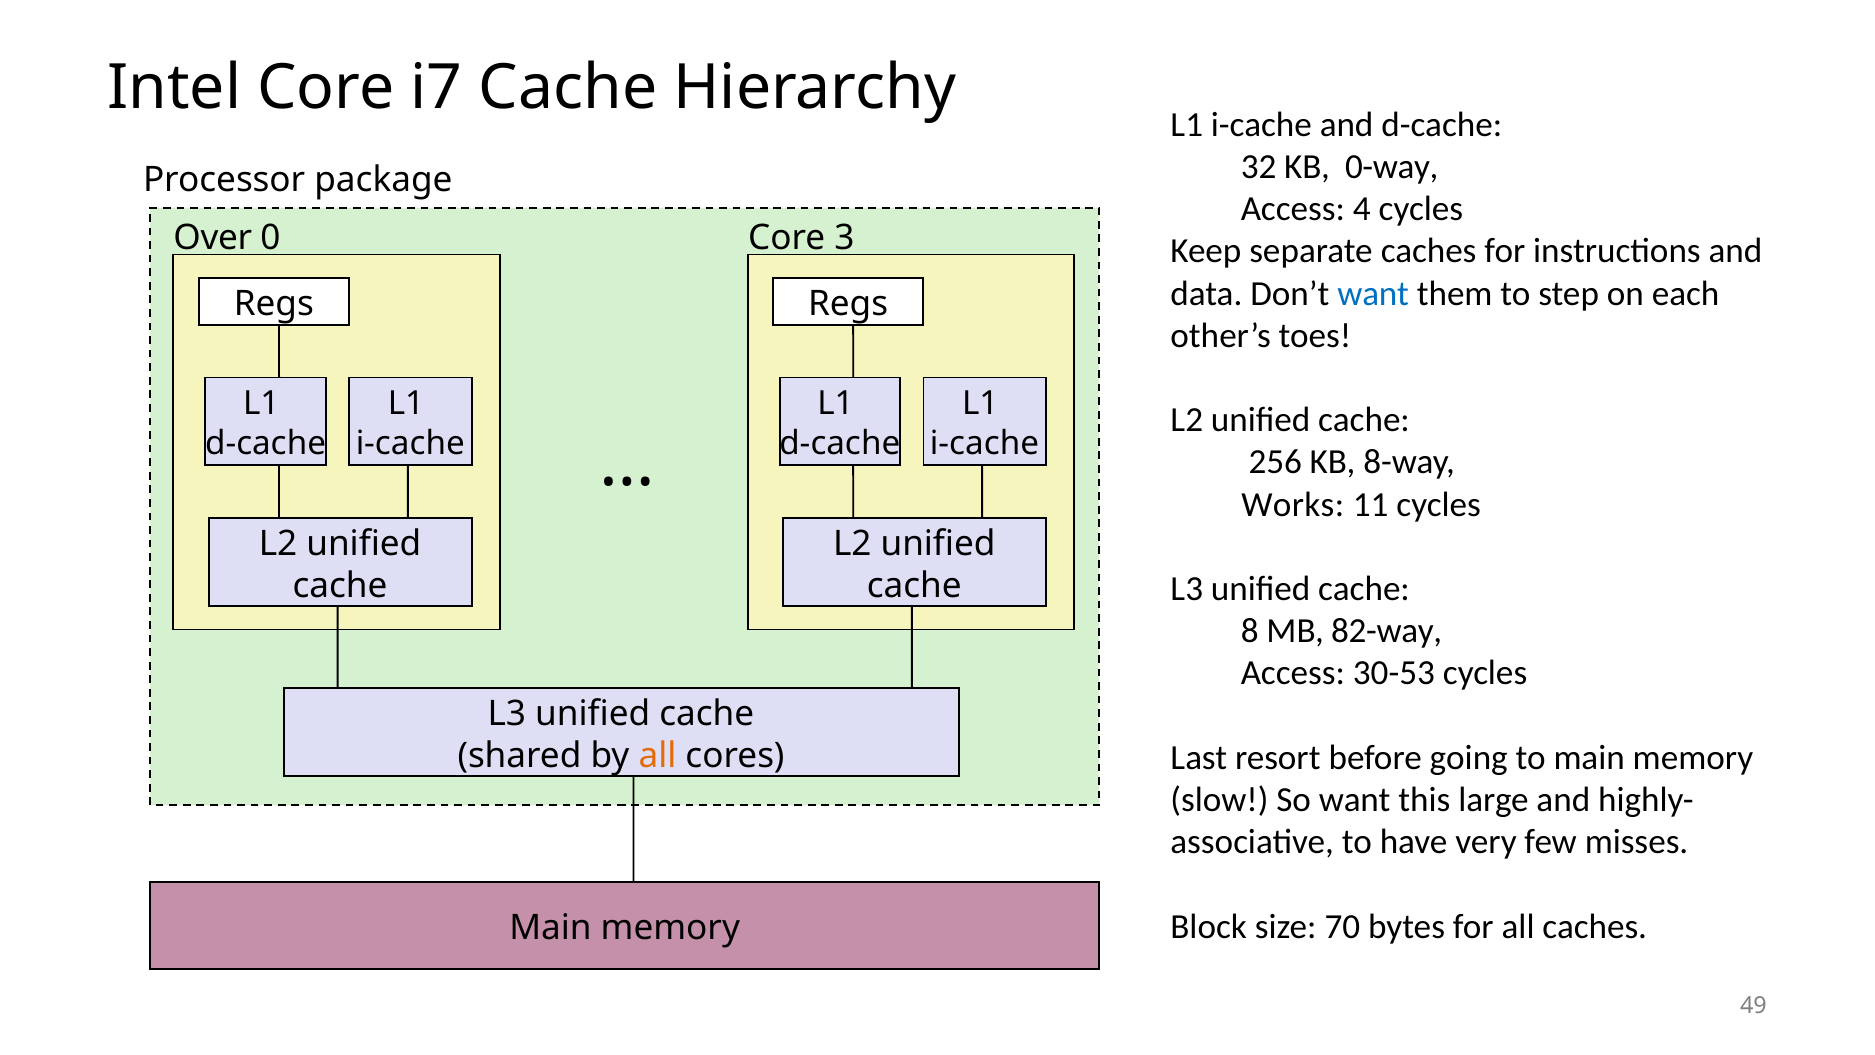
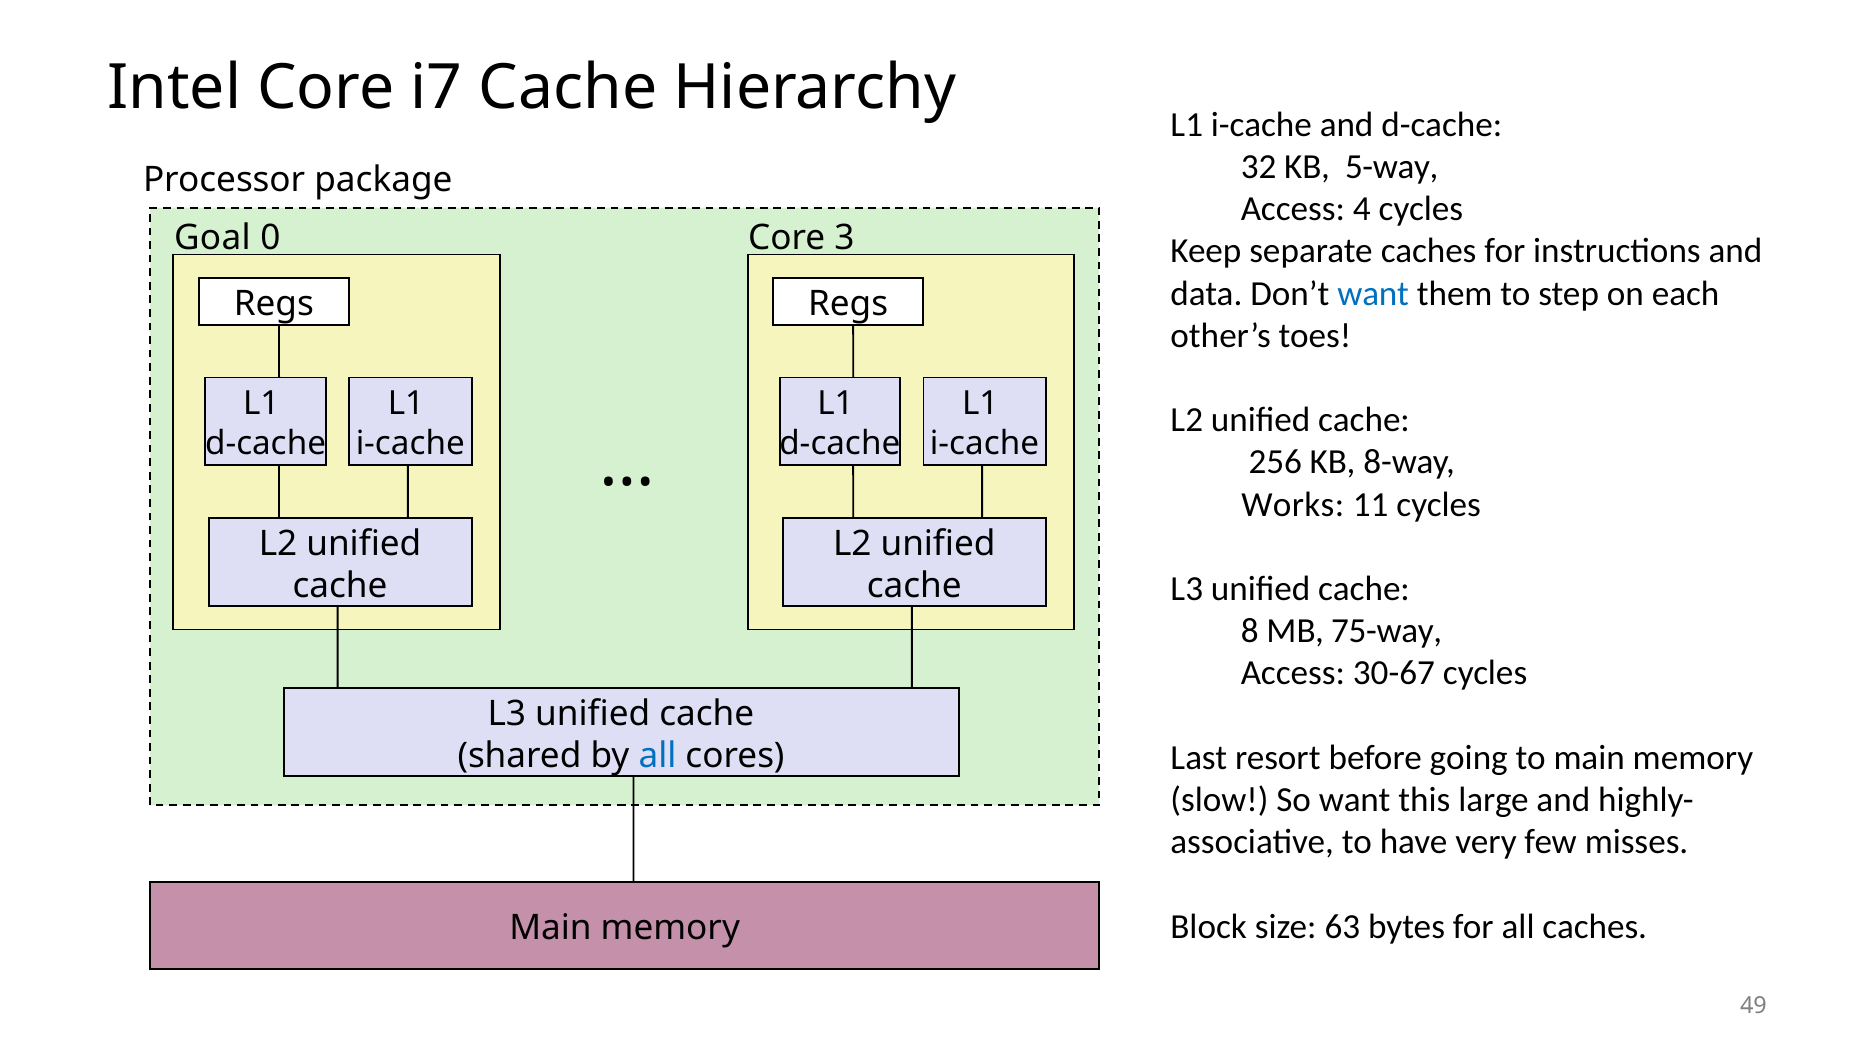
0-way: 0-way -> 5-way
Over: Over -> Goal
82-way: 82-way -> 75-way
30-53: 30-53 -> 30-67
all at (657, 755) colour: orange -> blue
70: 70 -> 63
